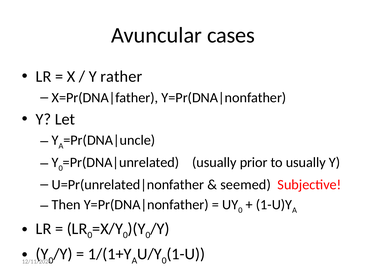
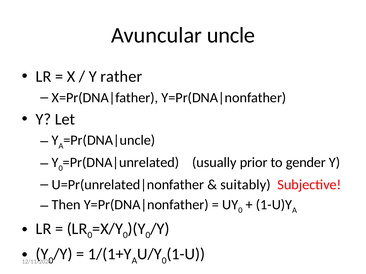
cases: cases -> uncle
to usually: usually -> gender
seemed: seemed -> suitably
